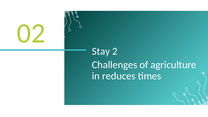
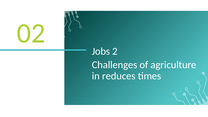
Stay: Stay -> Jobs
